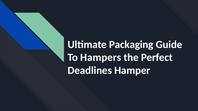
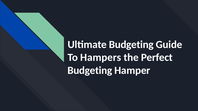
Ultimate Packaging: Packaging -> Budgeting
Deadlines at (90, 71): Deadlines -> Budgeting
